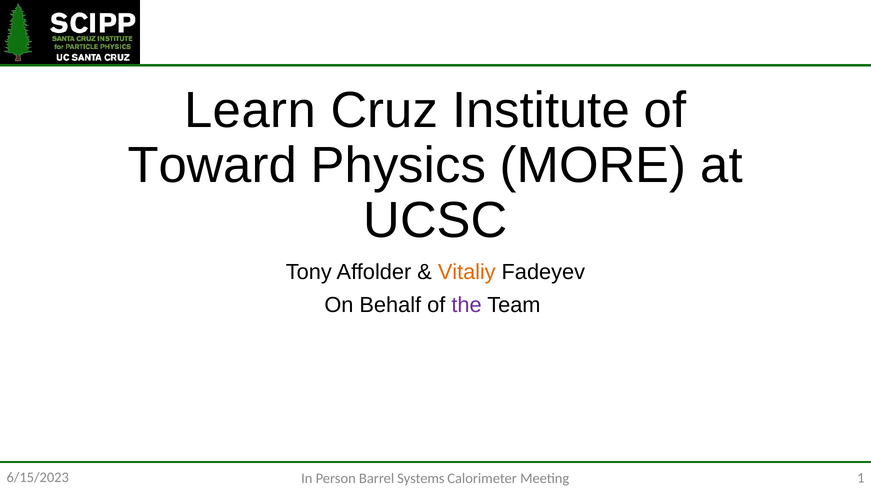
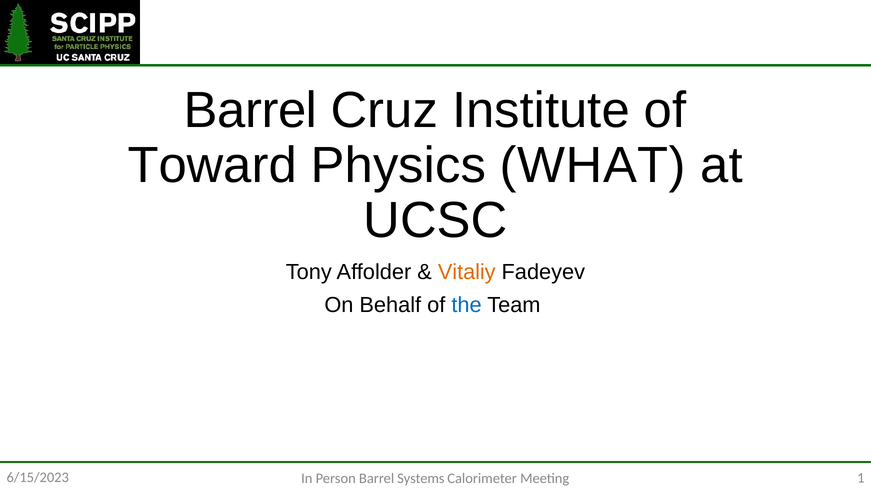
Learn at (250, 111): Learn -> Barrel
MORE: MORE -> WHAT
the colour: purple -> blue
